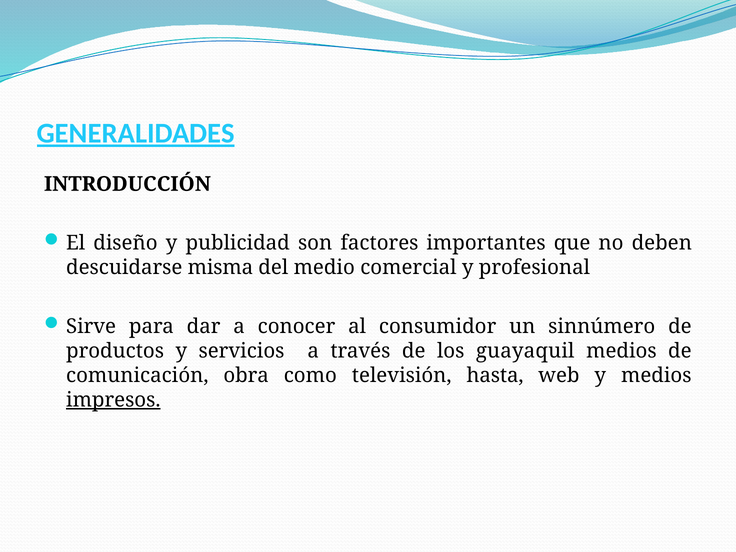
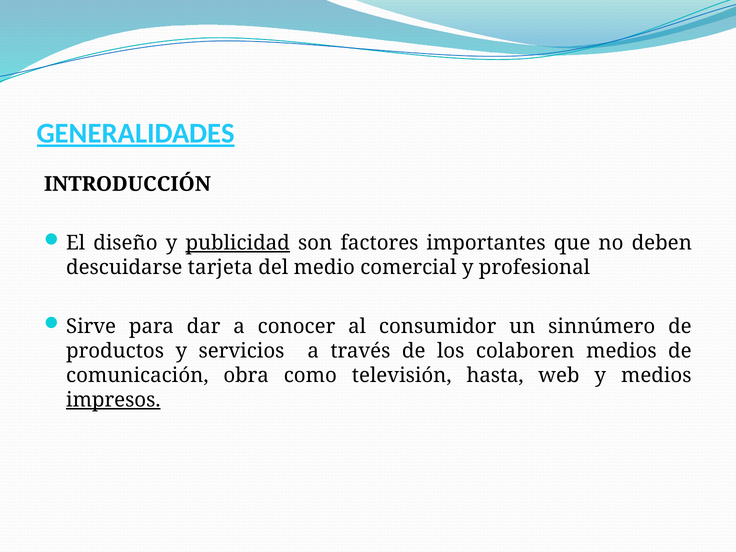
publicidad underline: none -> present
misma: misma -> tarjeta
guayaquil: guayaquil -> colaboren
